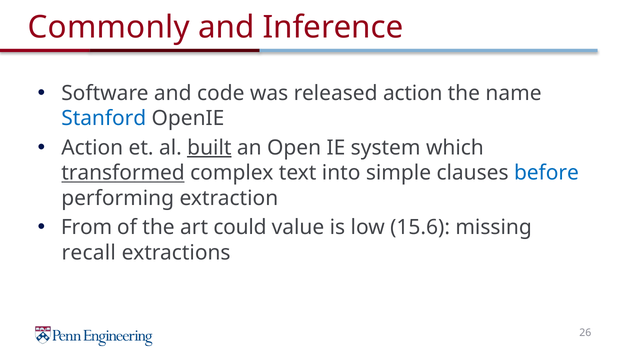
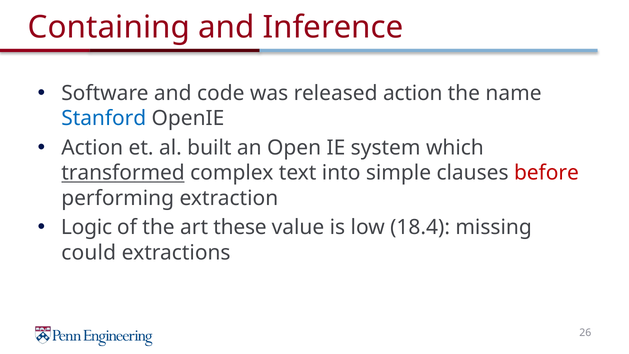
Commonly: Commonly -> Containing
built underline: present -> none
before colour: blue -> red
From: From -> Logic
could: could -> these
15.6: 15.6 -> 18.4
recall: recall -> could
